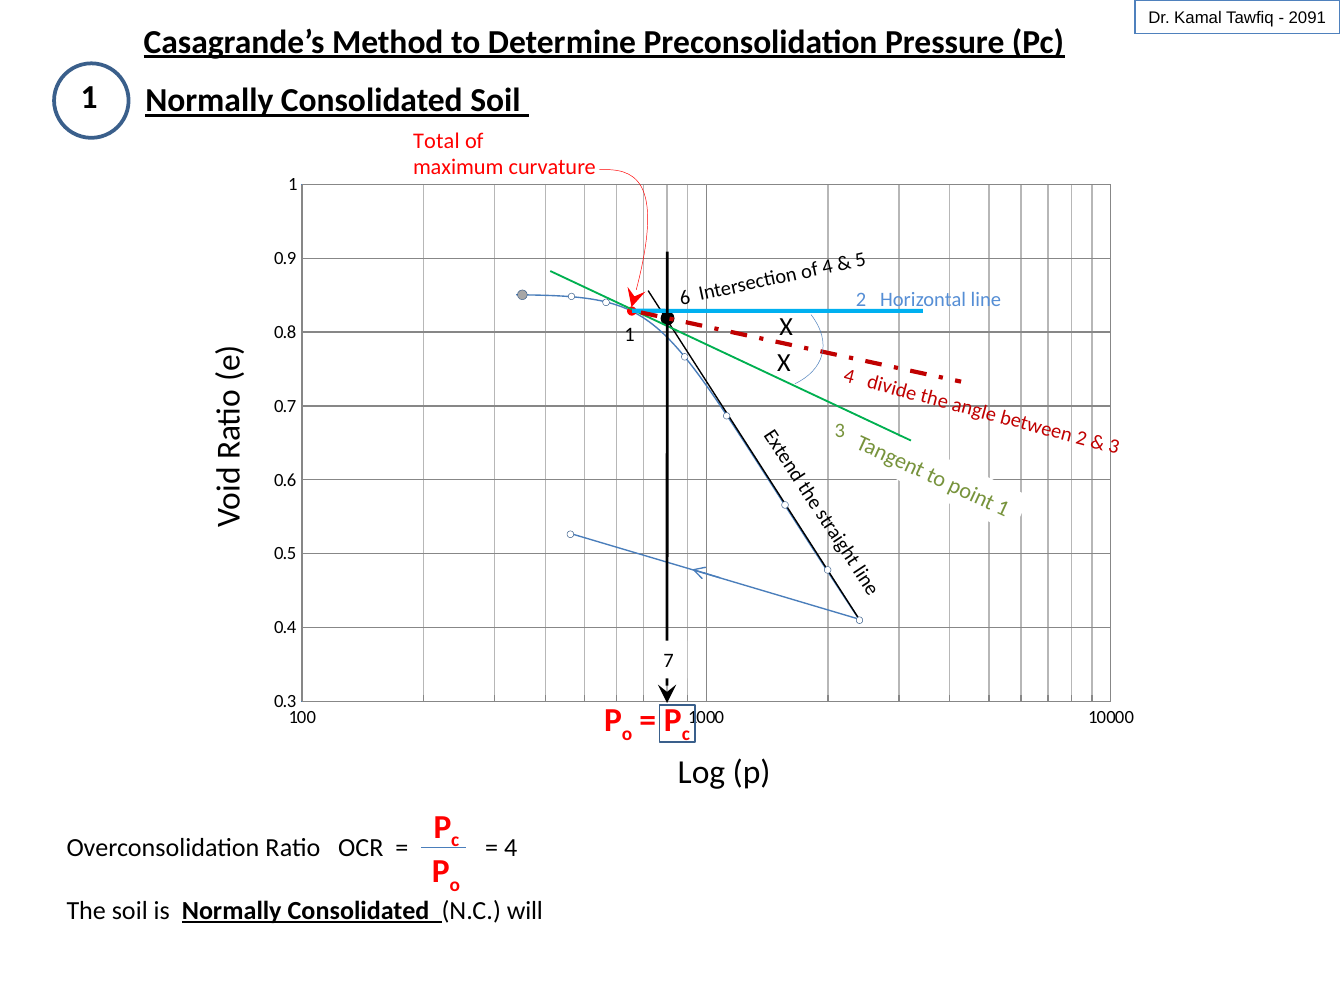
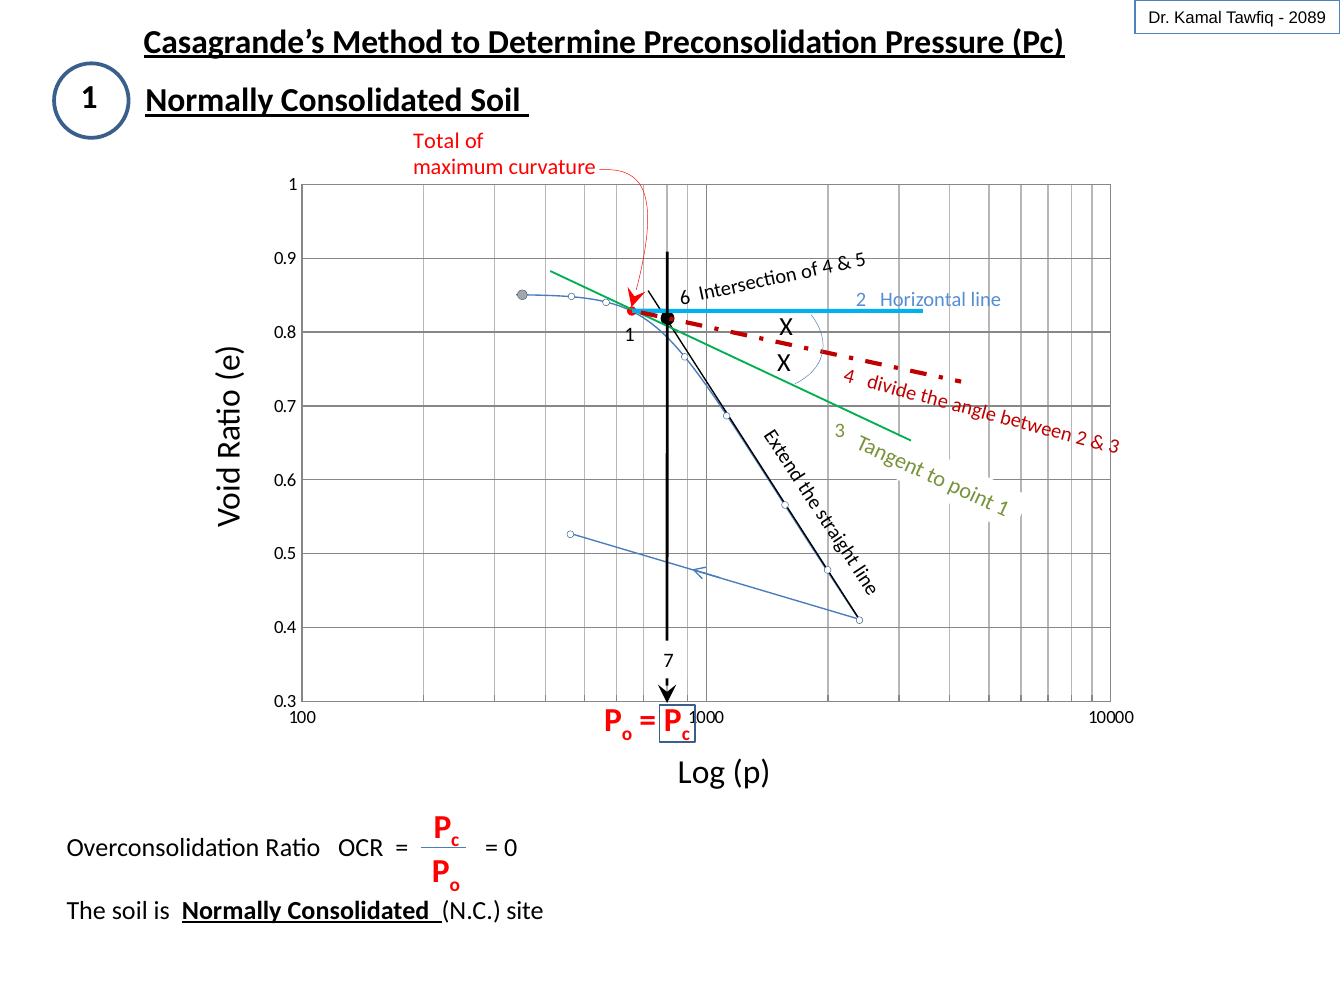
2091: 2091 -> 2089
4 at (511, 848): 4 -> 0
will: will -> site
